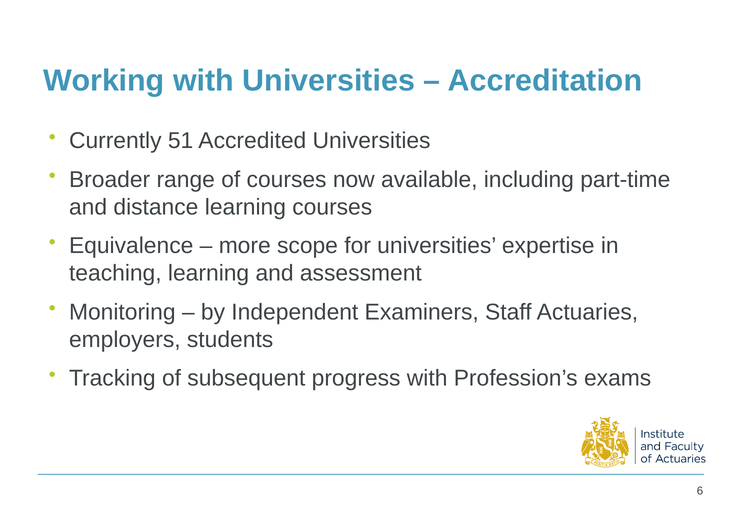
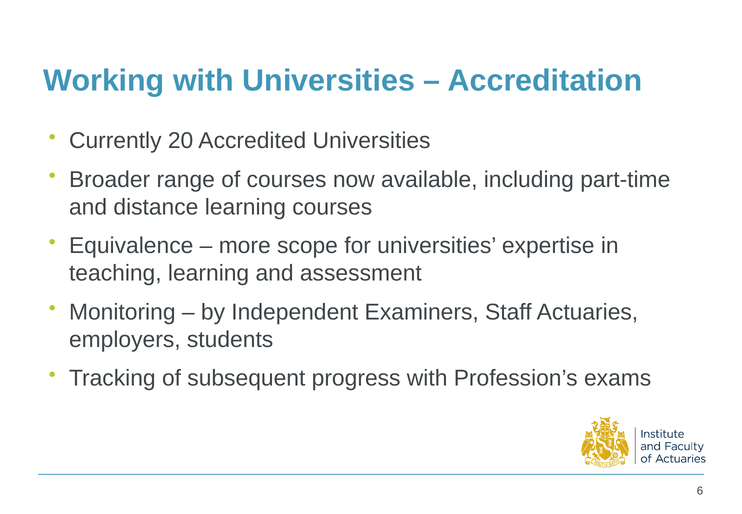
51: 51 -> 20
